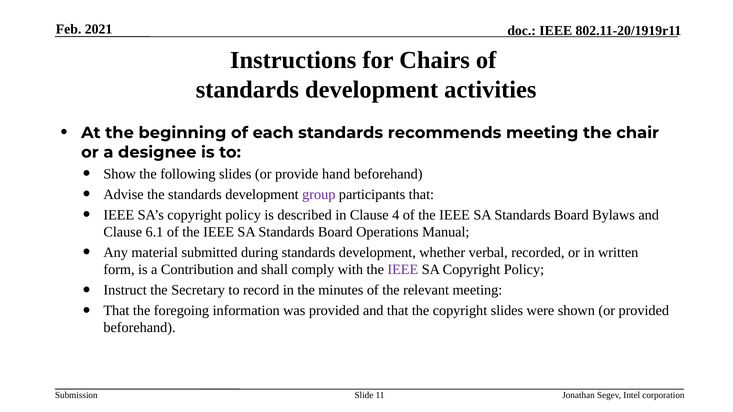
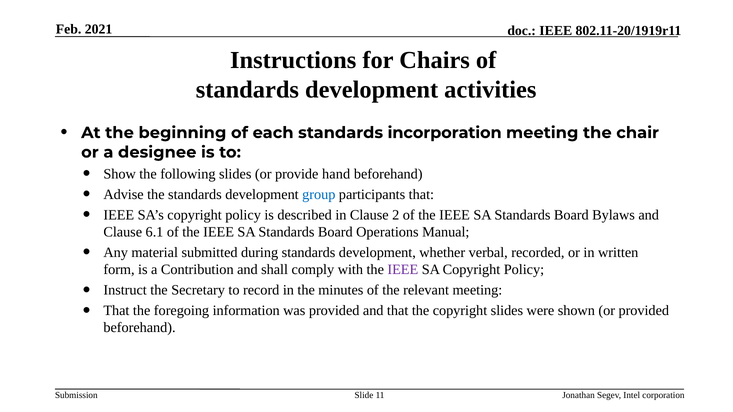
recommends: recommends -> incorporation
group colour: purple -> blue
4: 4 -> 2
